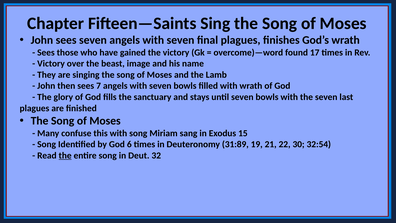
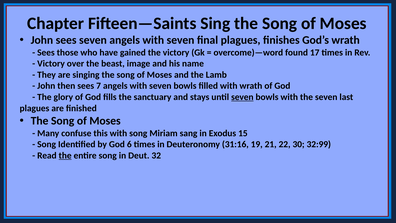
seven at (242, 97) underline: none -> present
31:89: 31:89 -> 31:16
32:54: 32:54 -> 32:99
